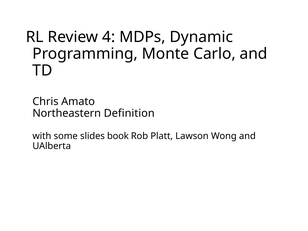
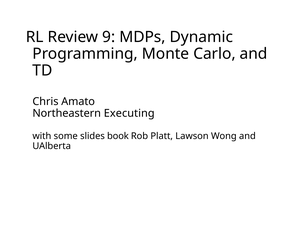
4: 4 -> 9
Definition: Definition -> Executing
